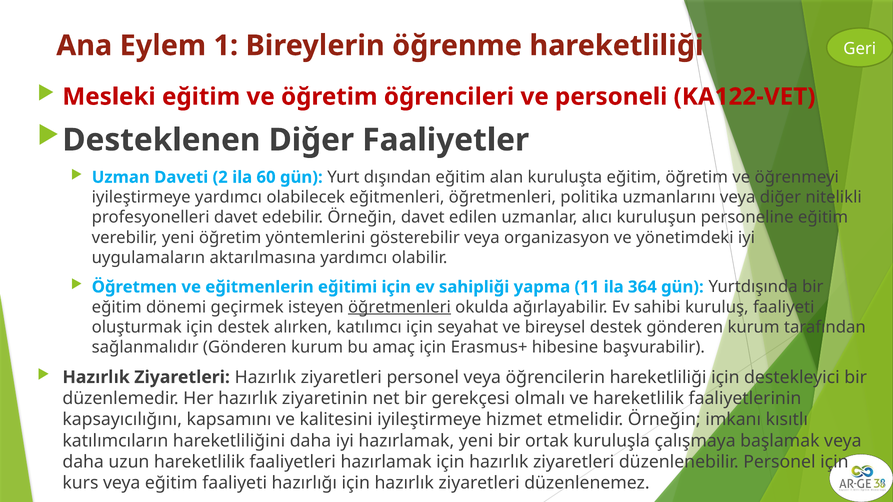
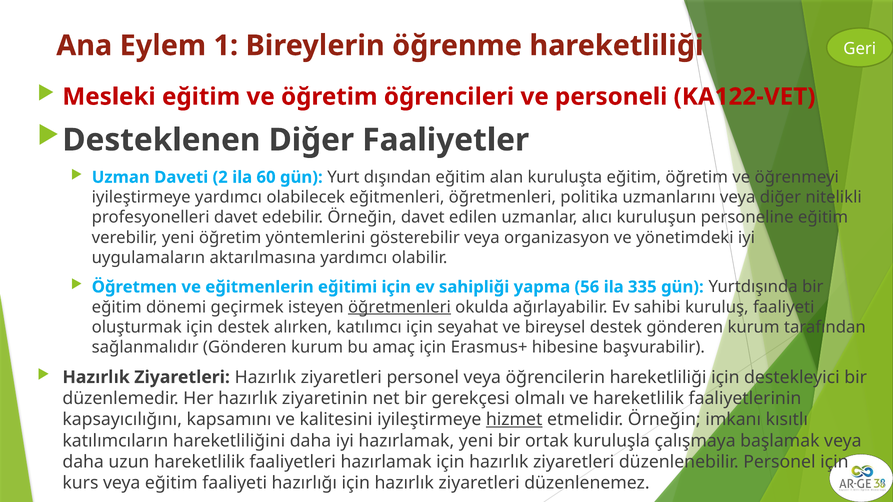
11: 11 -> 56
364: 364 -> 335
hizmet underline: none -> present
